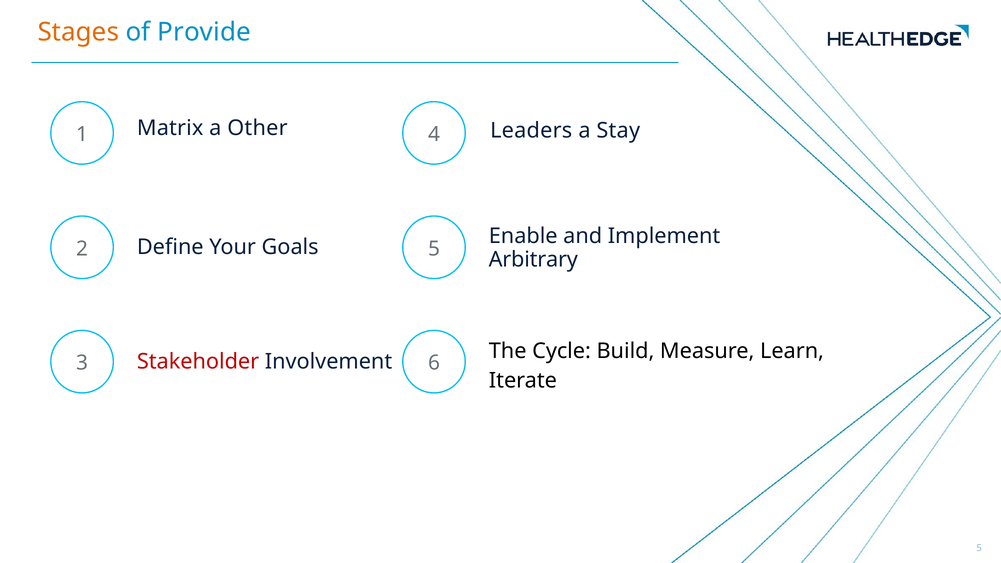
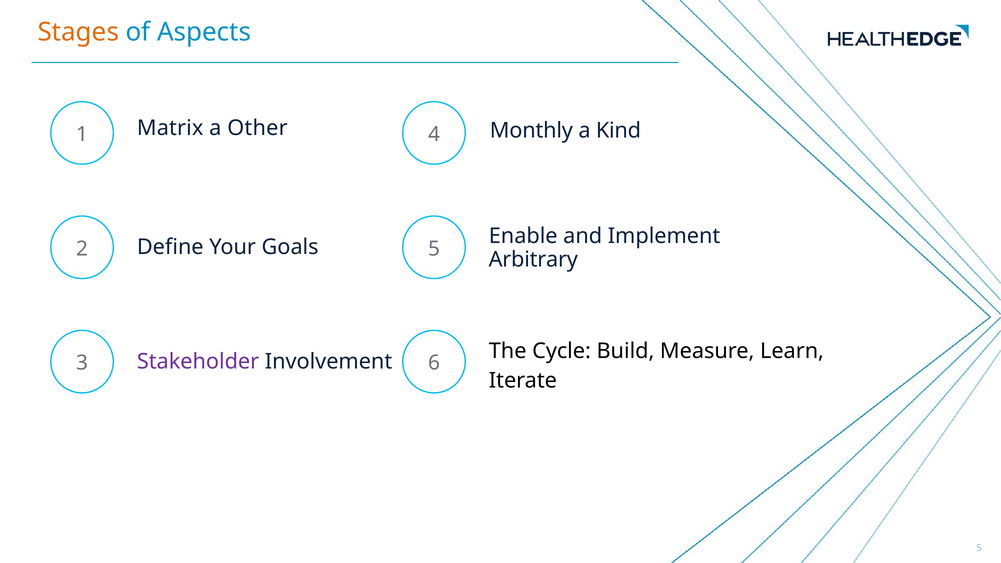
Provide: Provide -> Aspects
Leaders: Leaders -> Monthly
Stay: Stay -> Kind
Stakeholder colour: red -> purple
